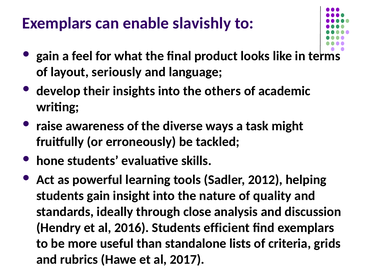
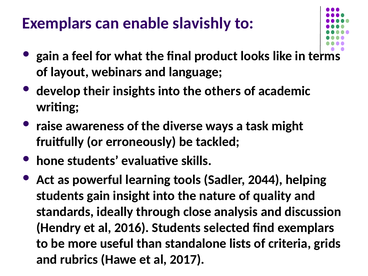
seriously: seriously -> webinars
2012: 2012 -> 2044
efficient: efficient -> selected
